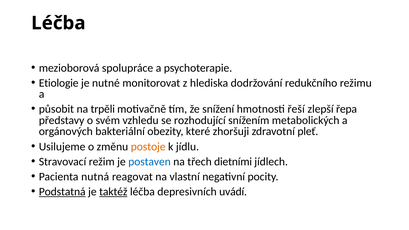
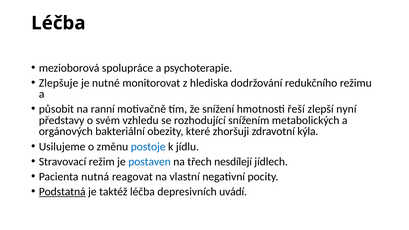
Etiologie: Etiologie -> Zlepšuje
trpěli: trpěli -> ranní
řepa: řepa -> nyní
pleť: pleť -> kýla
postoje colour: orange -> blue
dietními: dietními -> nesdílejí
taktéž underline: present -> none
